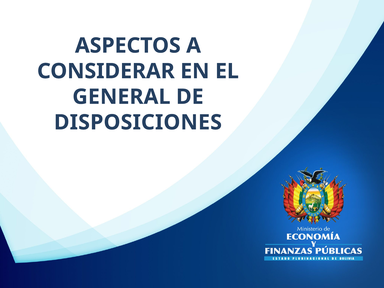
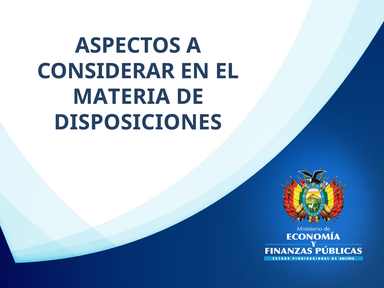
GENERAL: GENERAL -> MATERIA
